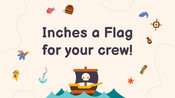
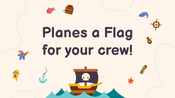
Inches: Inches -> Planes
